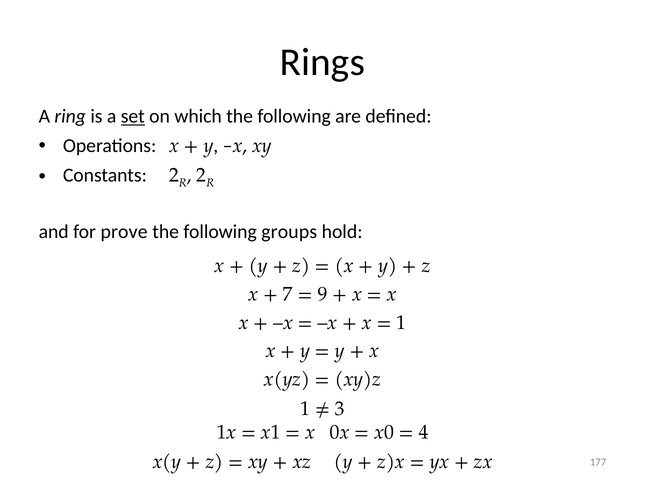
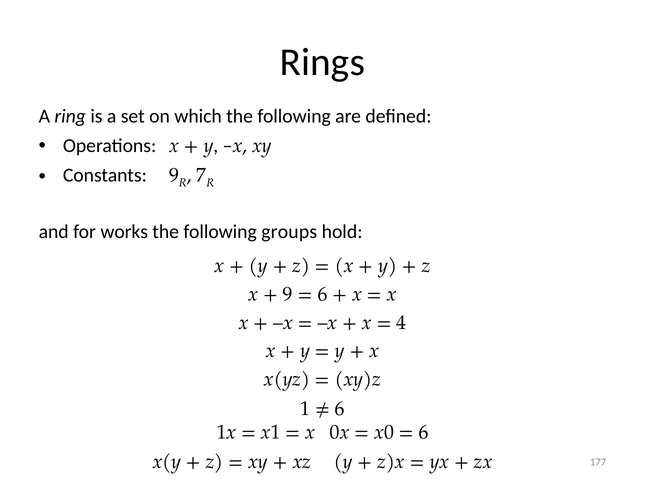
set underline: present -> none
Constants 2: 2 -> 9
2 at (201, 175): 2 -> 7
prove: prove -> works
7 at (288, 294): 7 -> 9
9 at (322, 294): 9 -> 6
1 at (401, 322): 1 -> 4
3 at (340, 409): 3 -> 6
4 at (423, 432): 4 -> 6
